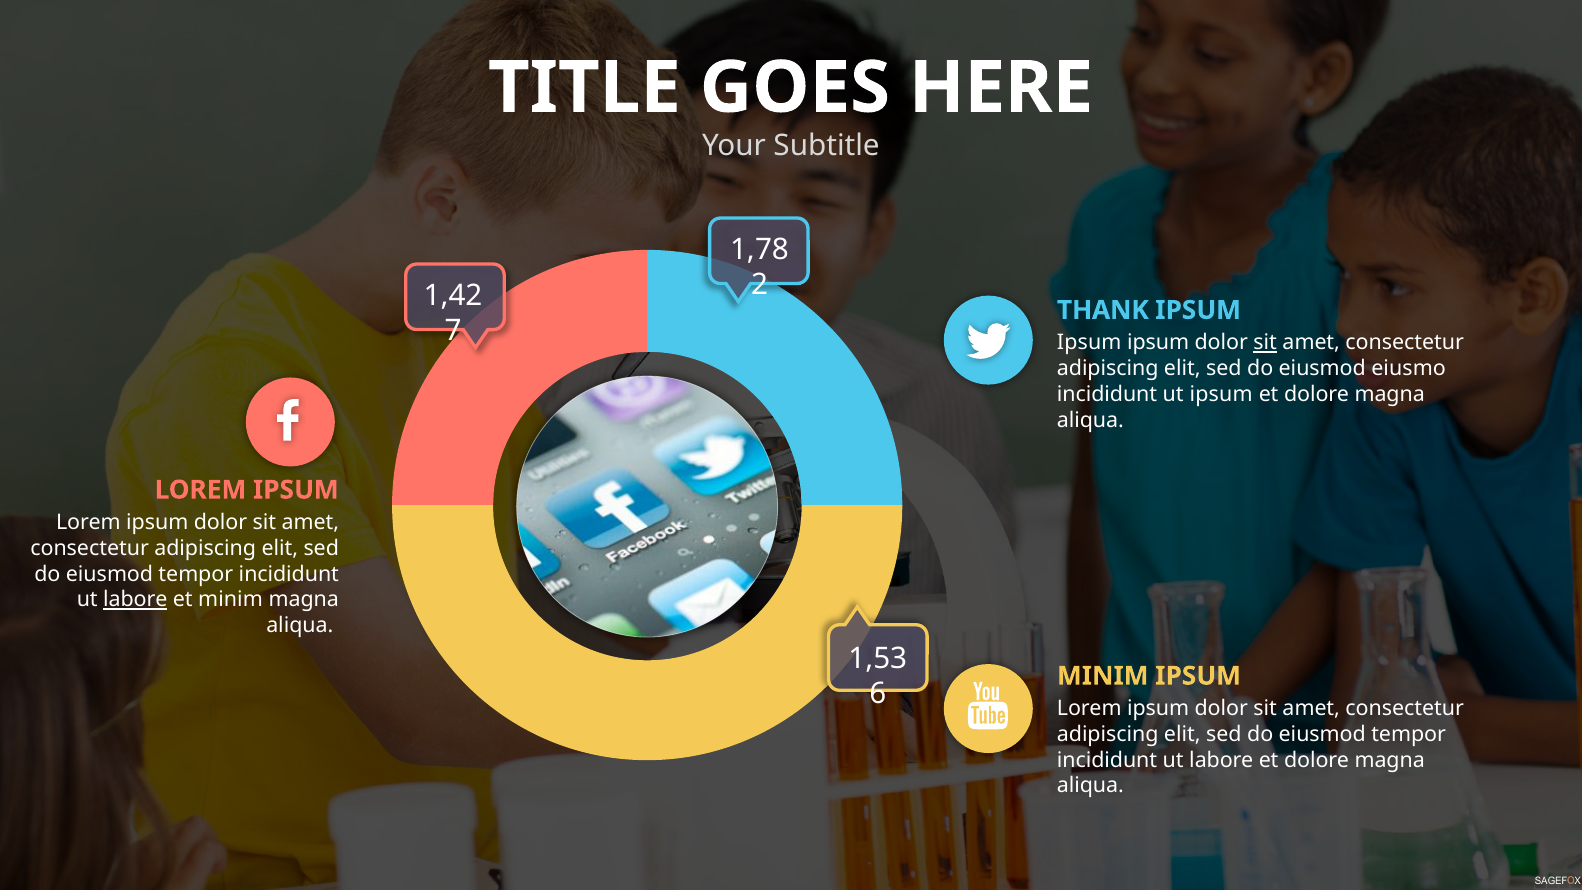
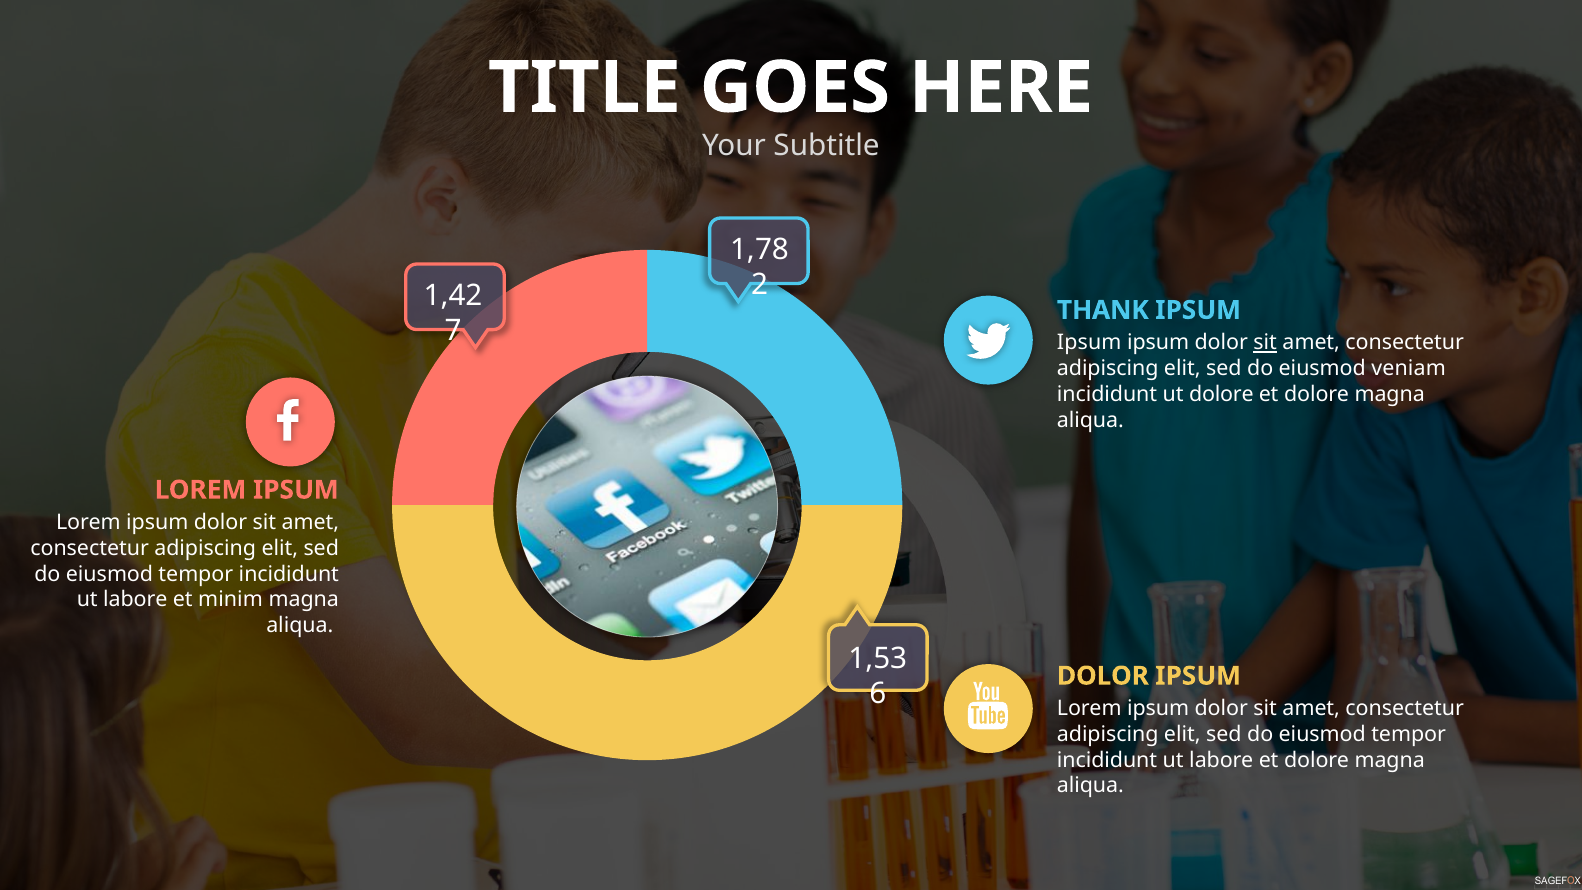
eiusmo: eiusmo -> veniam
ut ipsum: ipsum -> dolore
labore at (135, 600) underline: present -> none
MINIM at (1103, 676): MINIM -> DOLOR
